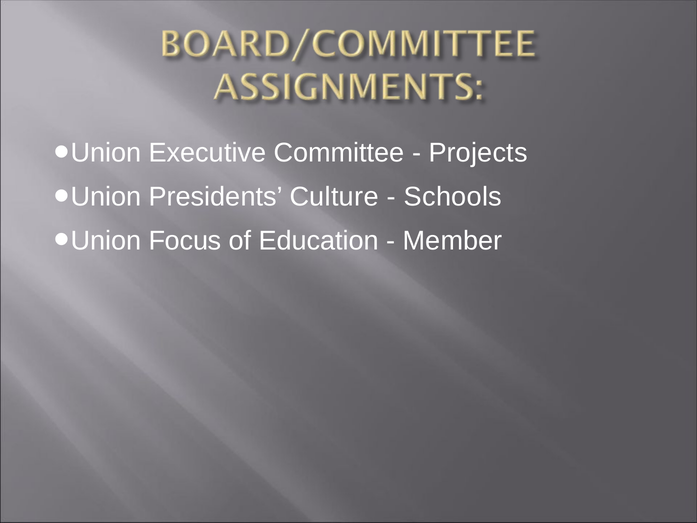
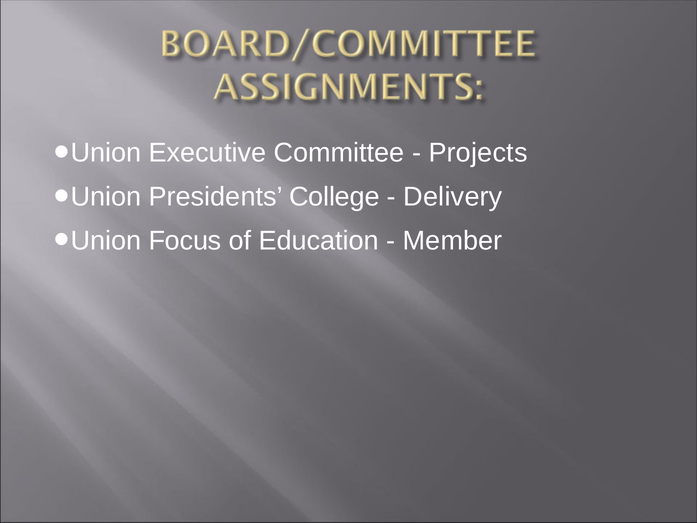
Culture: Culture -> College
Schools: Schools -> Delivery
